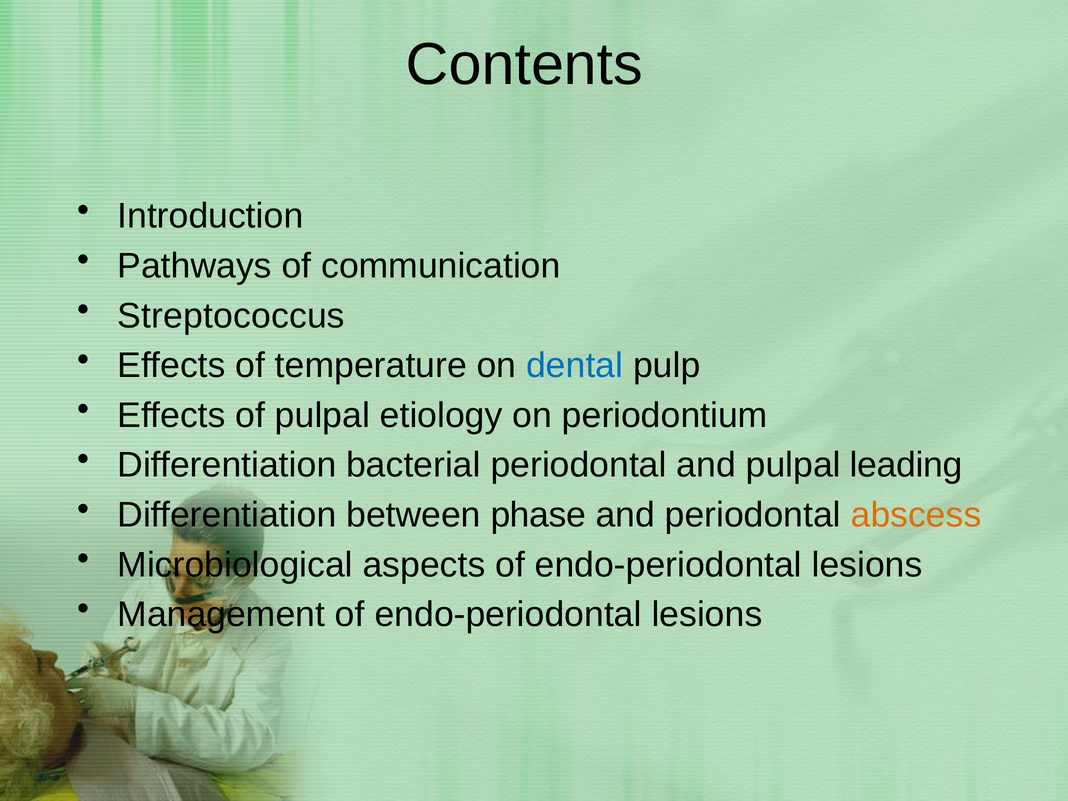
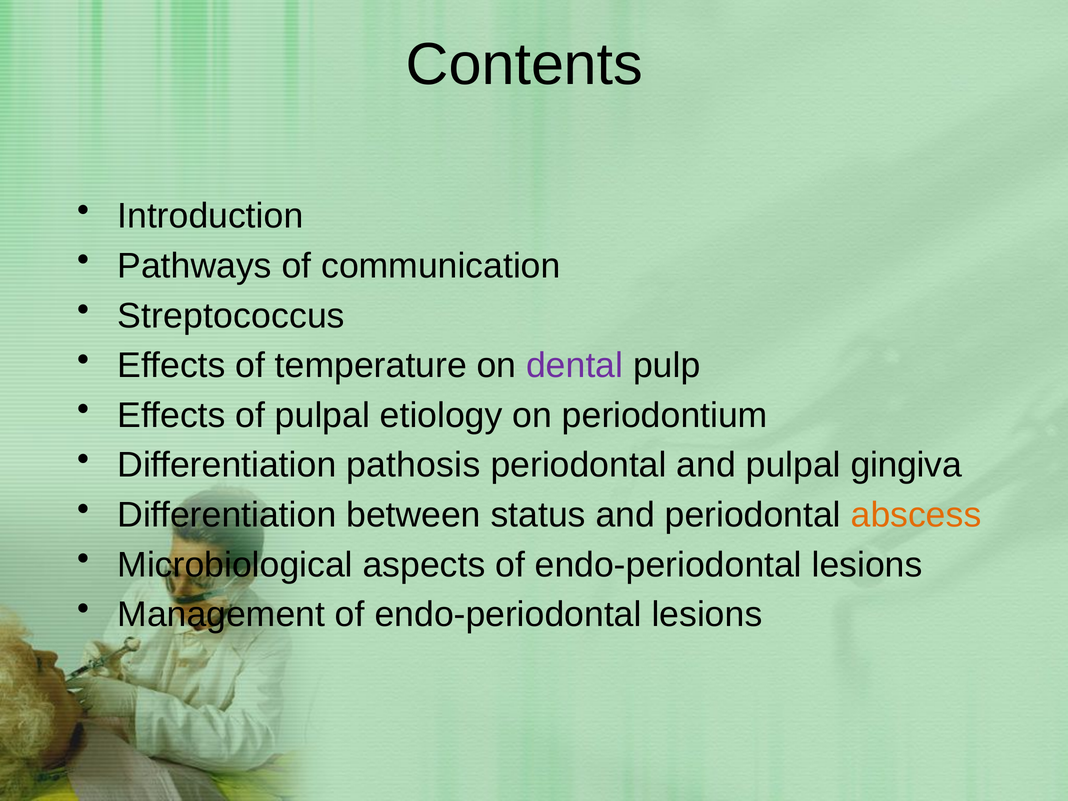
dental colour: blue -> purple
bacterial: bacterial -> pathosis
leading: leading -> gingiva
phase: phase -> status
